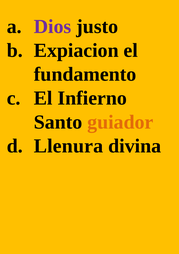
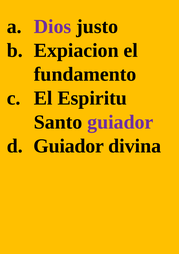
Infierno: Infierno -> Espiritu
guiador at (120, 122) colour: orange -> purple
Llenura at (68, 146): Llenura -> Guiador
